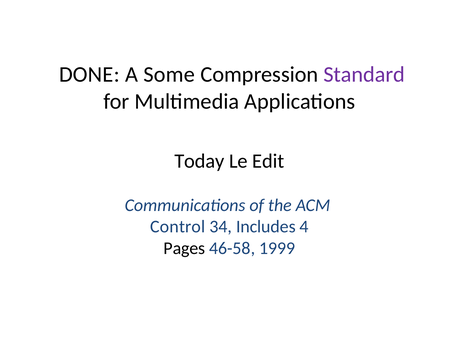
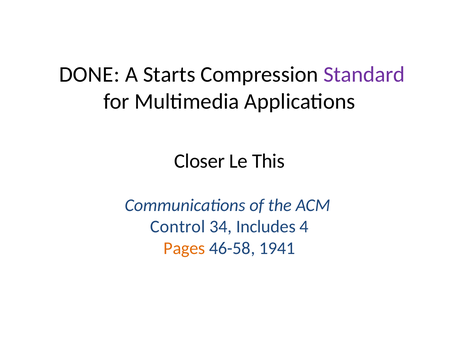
Some: Some -> Starts
Today: Today -> Closer
Edit: Edit -> This
Pages colour: black -> orange
1999: 1999 -> 1941
